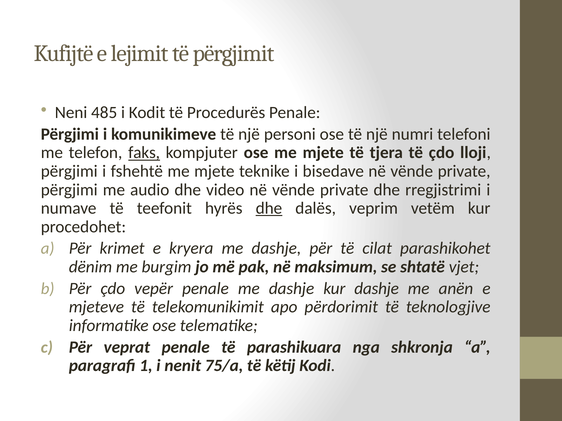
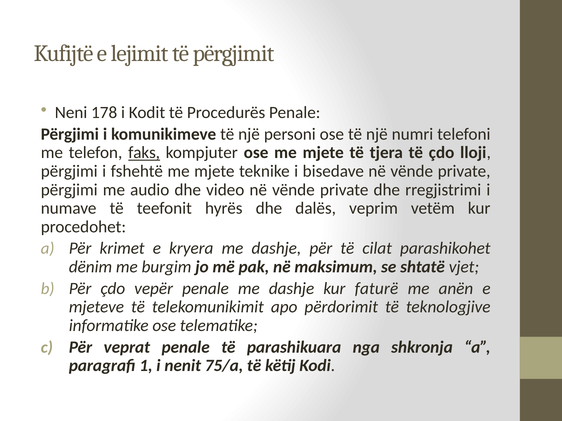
485: 485 -> 178
dhe at (269, 208) underline: present -> none
kur dashje: dashje -> faturë
